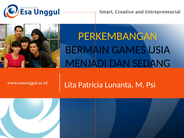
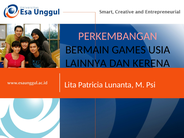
PERKEMBANGAN colour: yellow -> pink
MENJADI: MENJADI -> LAINNYA
SEDANG: SEDANG -> KERENA
